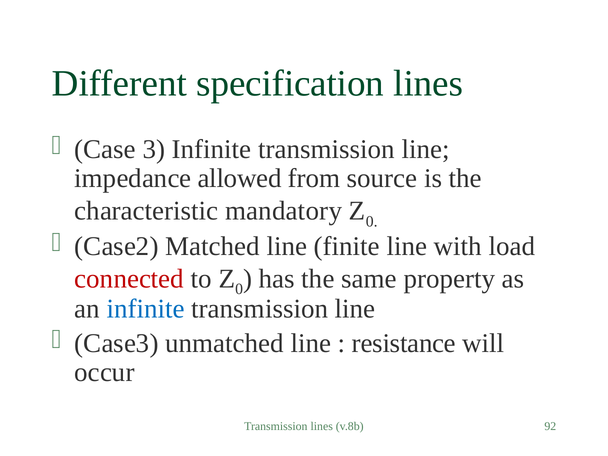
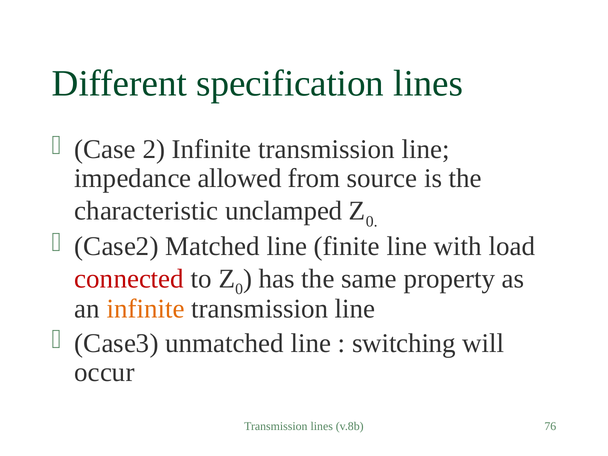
3: 3 -> 2
mandatory: mandatory -> unclamped
infinite at (146, 309) colour: blue -> orange
resistance: resistance -> switching
92: 92 -> 76
